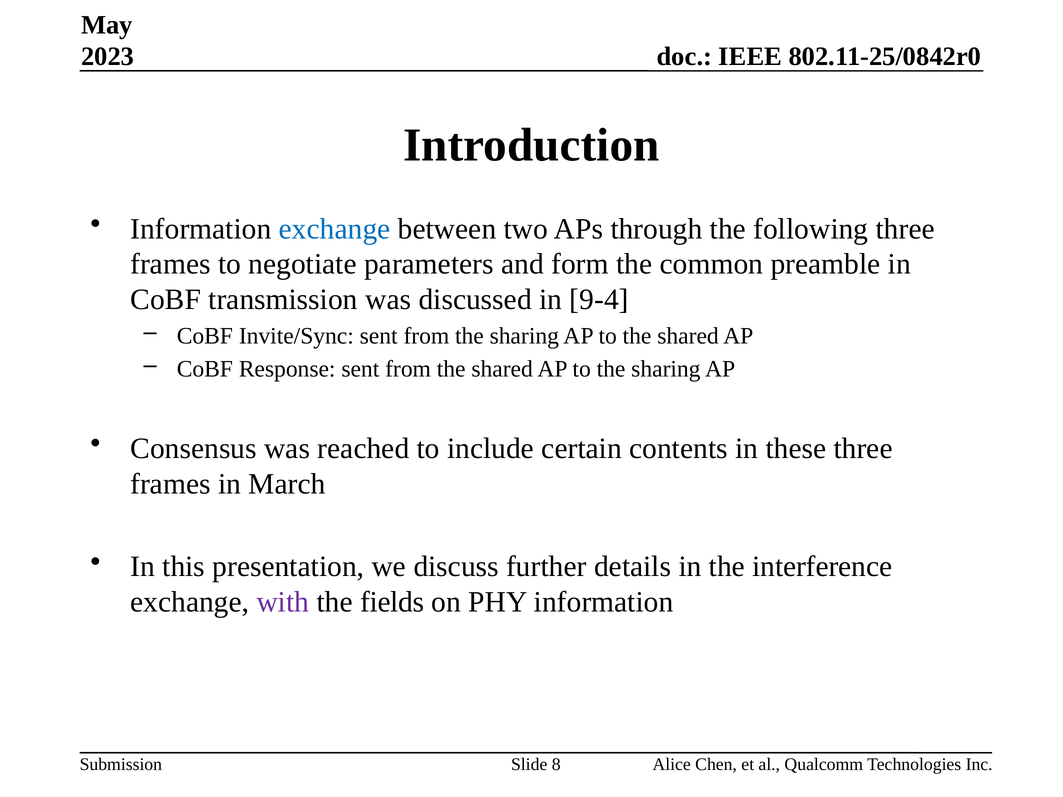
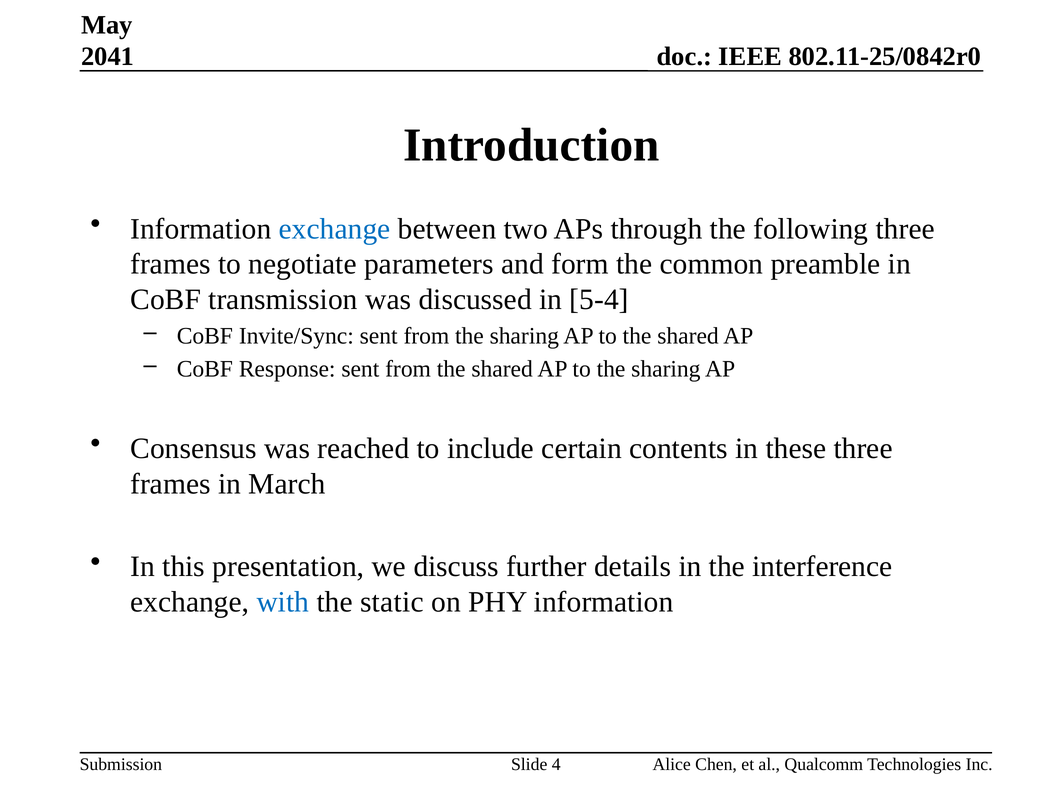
2023: 2023 -> 2041
9-4: 9-4 -> 5-4
with colour: purple -> blue
fields: fields -> static
8: 8 -> 4
